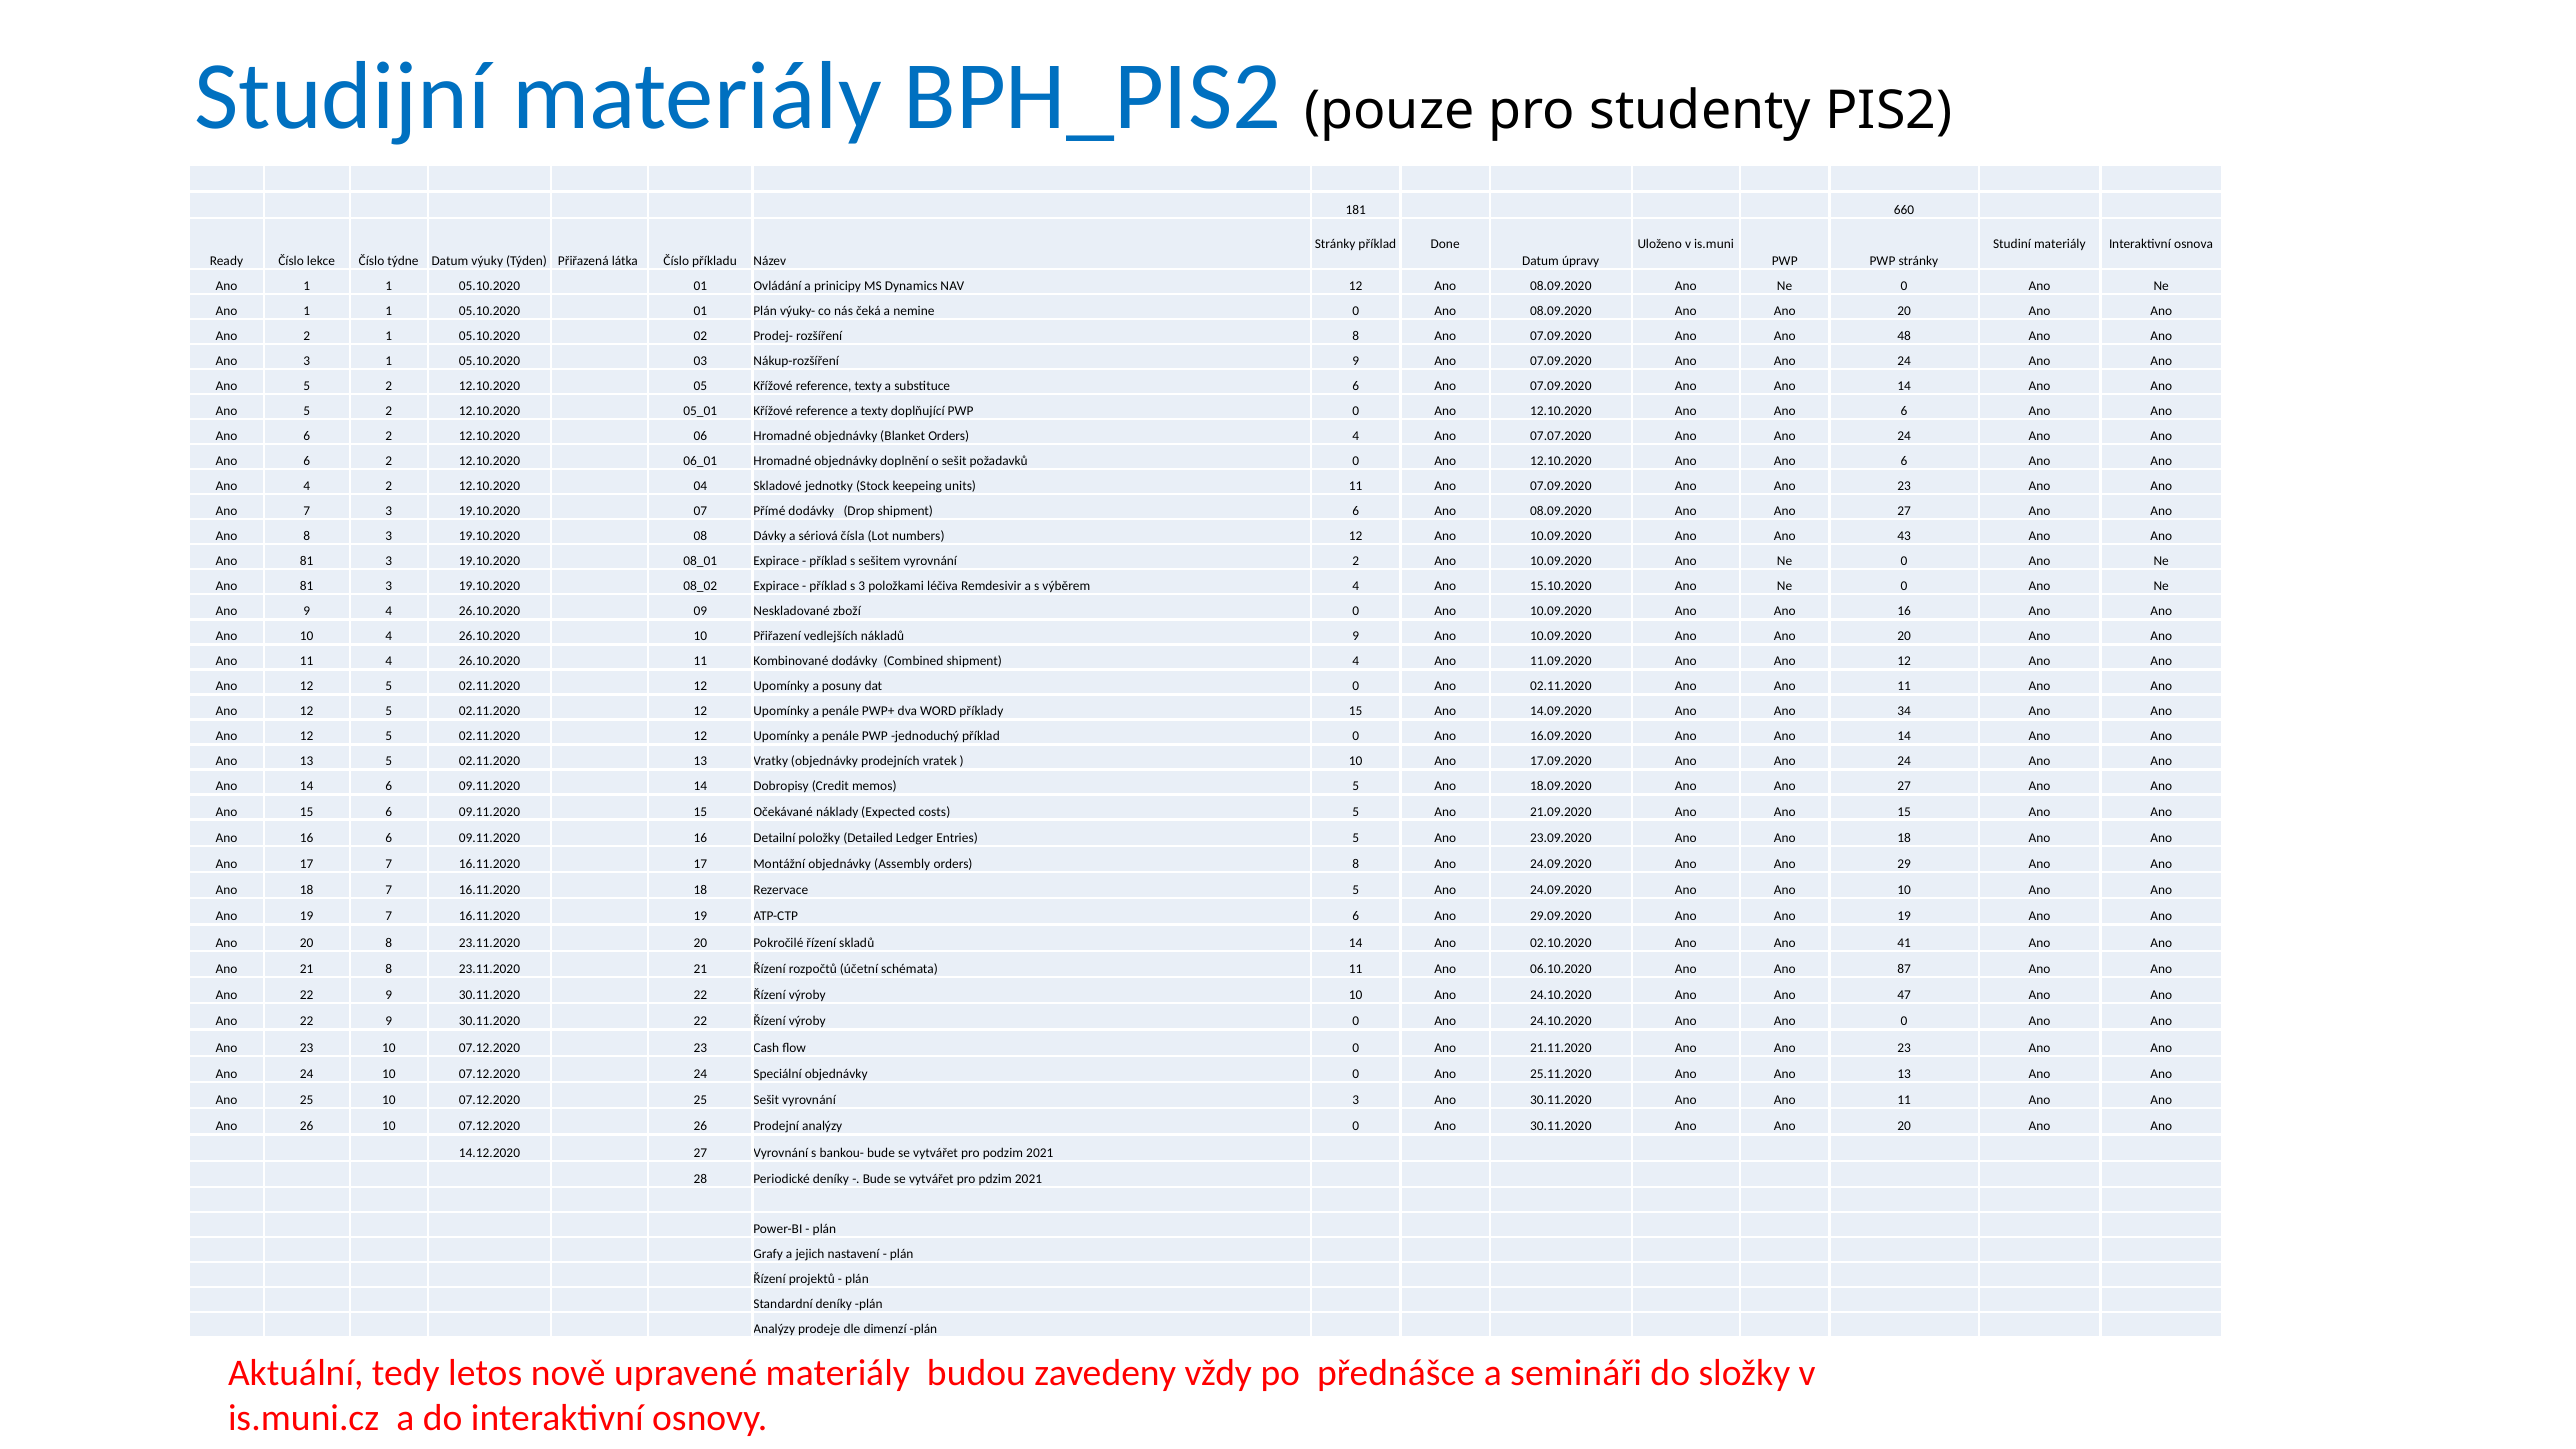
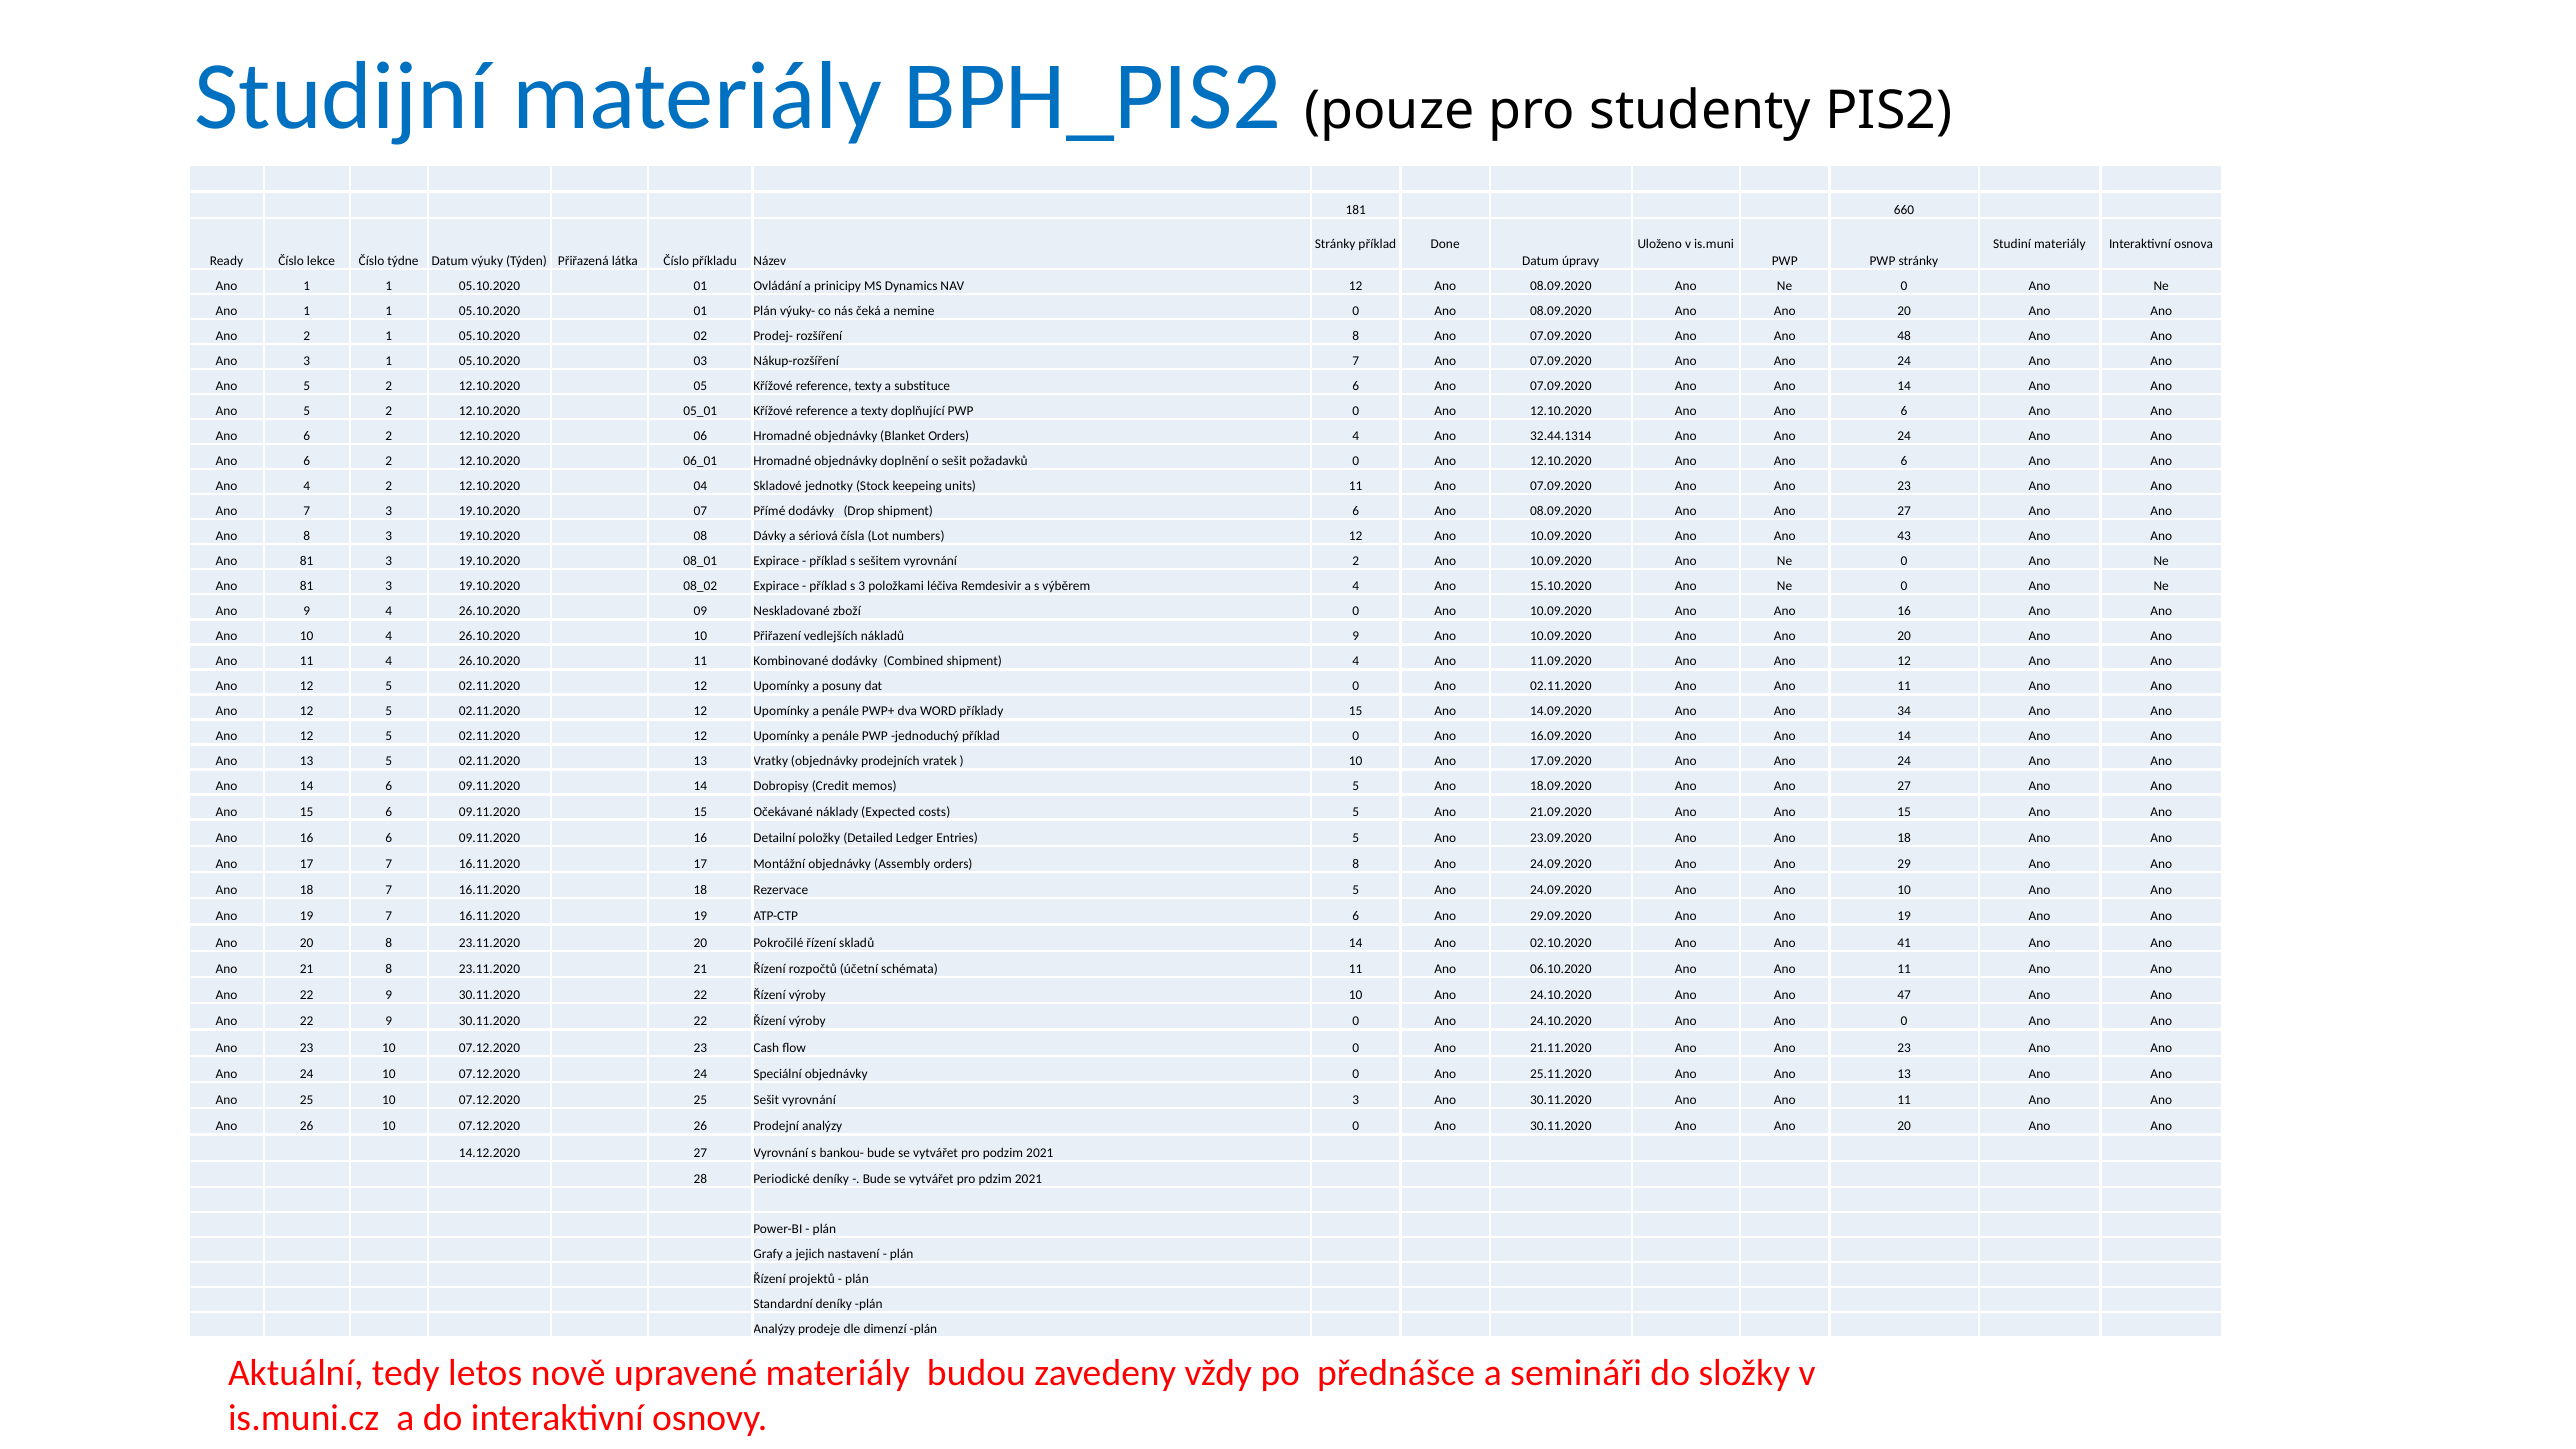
Nákup-rozšíření 9: 9 -> 7
07.07.2020: 07.07.2020 -> 32.44.1314
06.10.2020 Ano Ano 87: 87 -> 11
